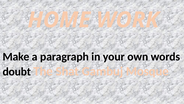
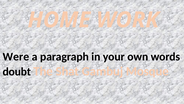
Make: Make -> Were
